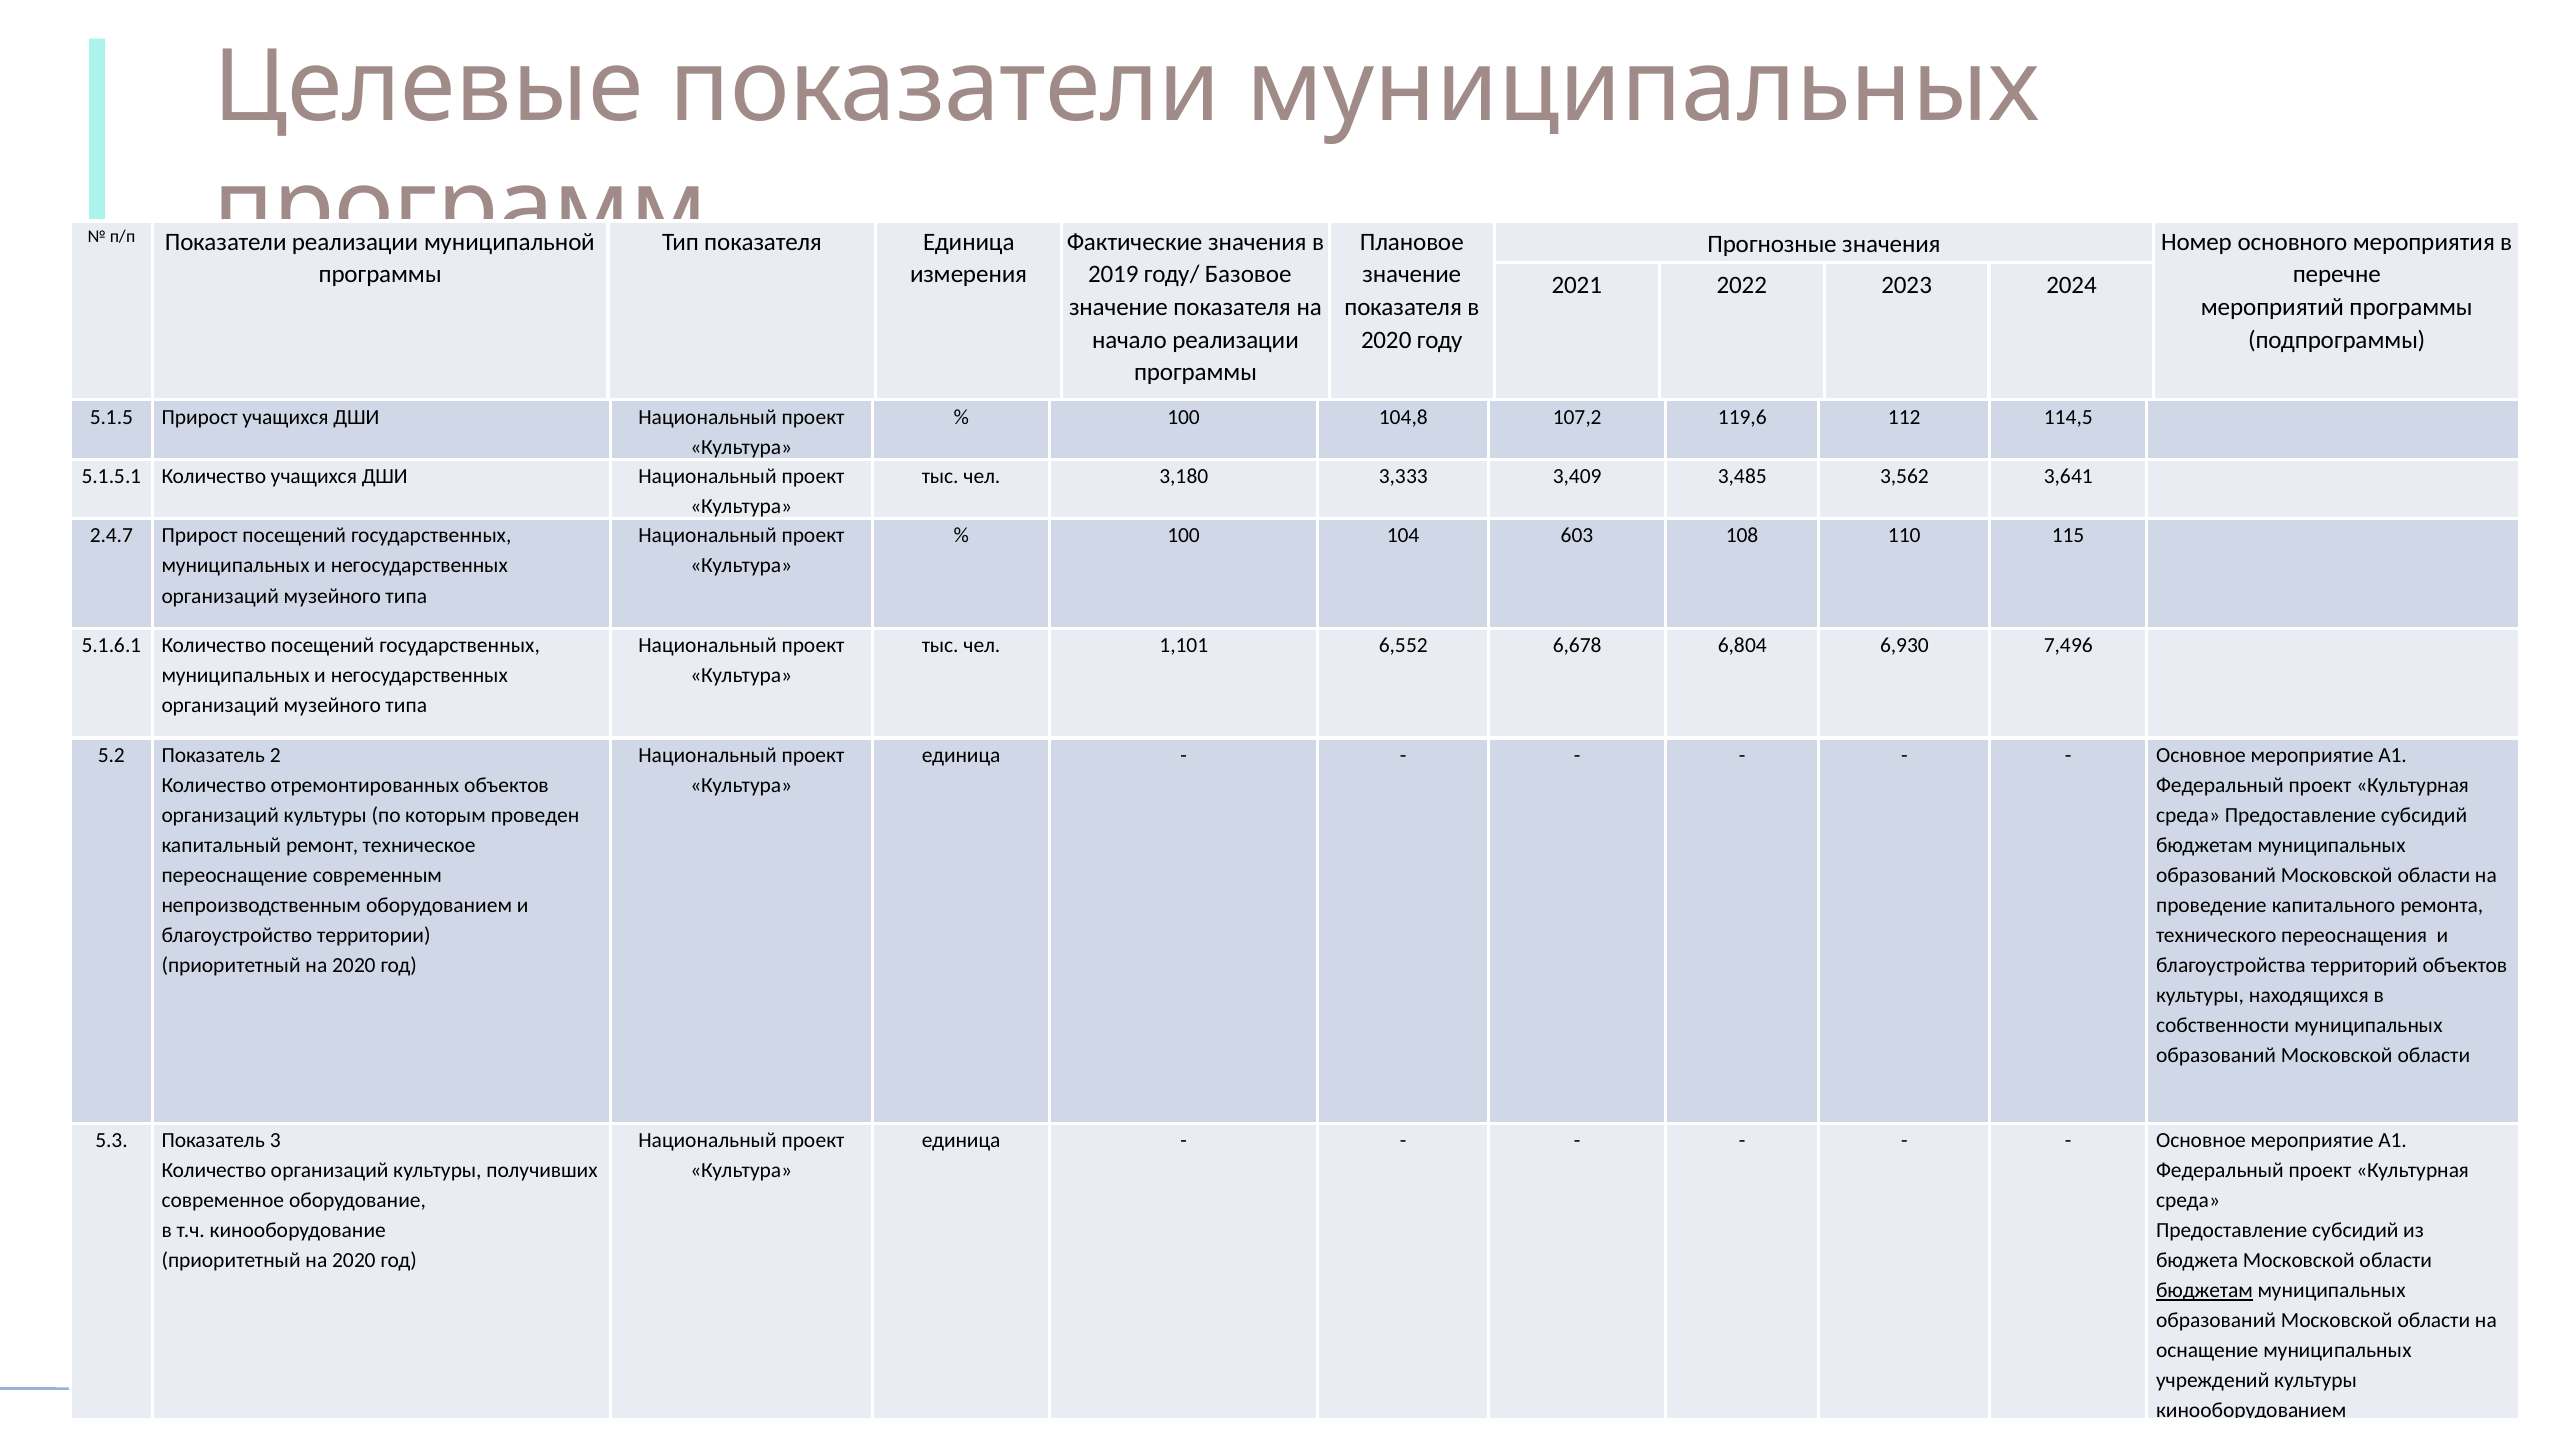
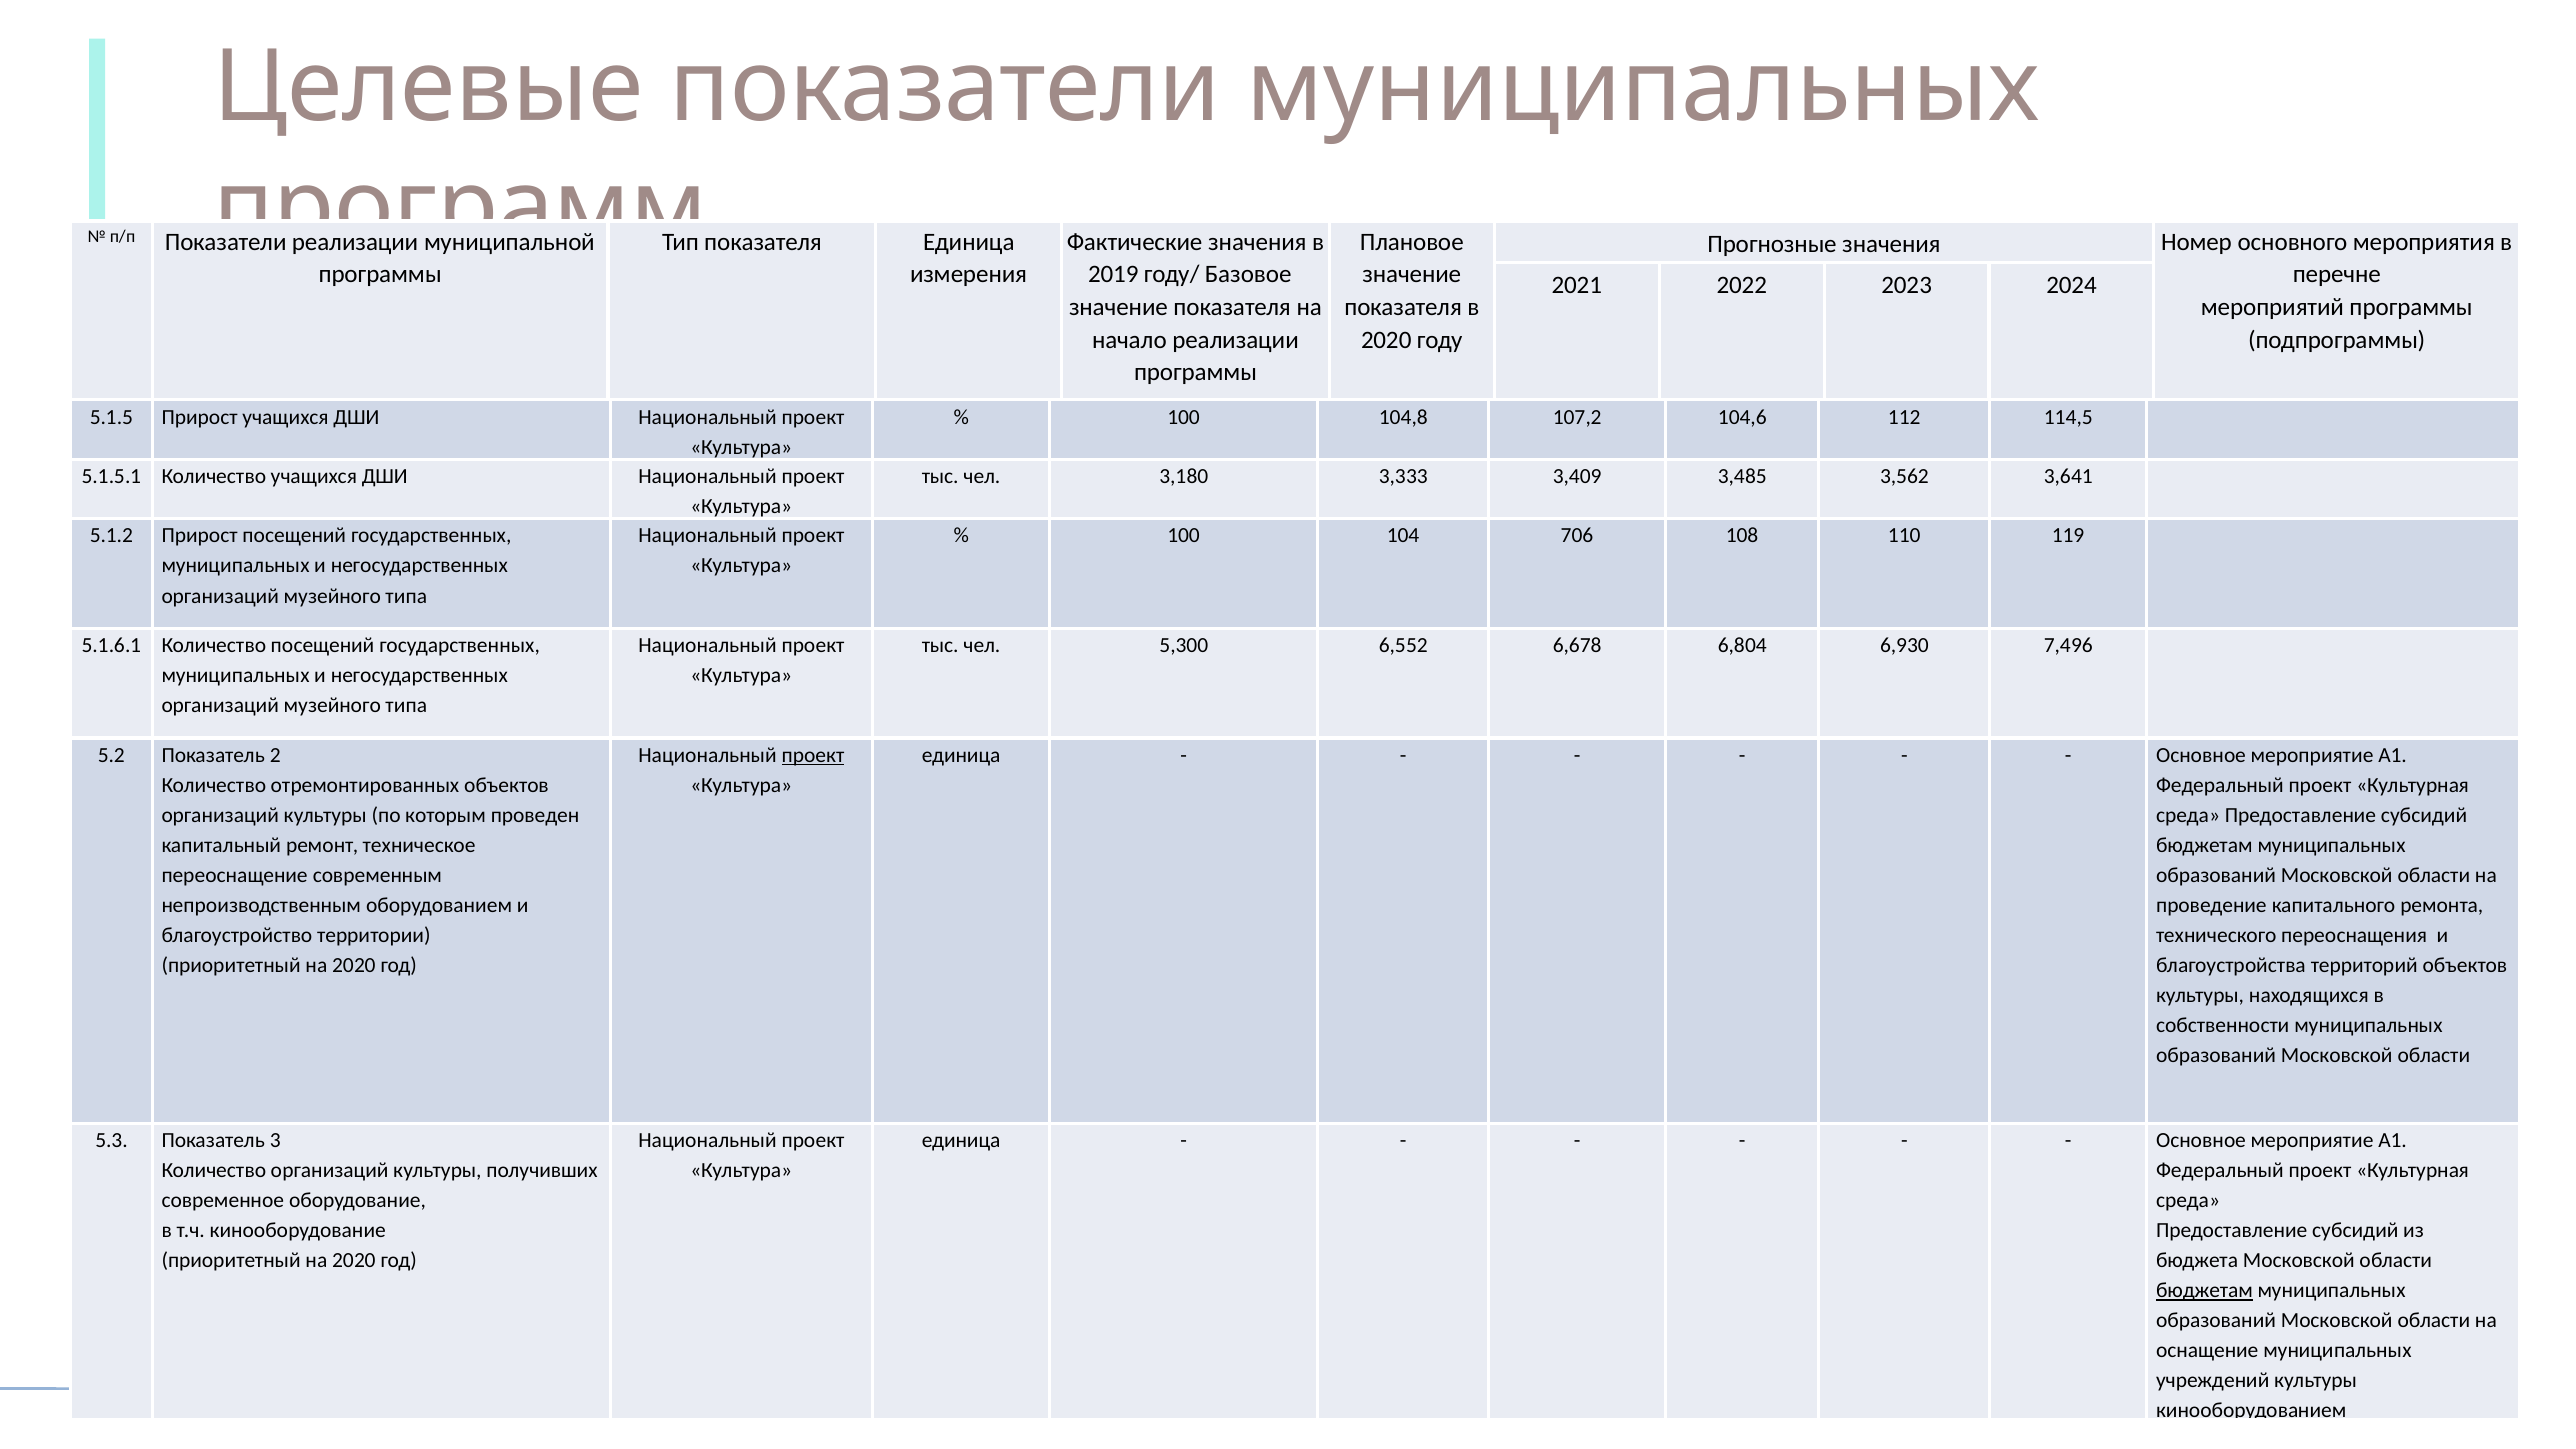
119,6: 119,6 -> 104,6
2.4.7: 2.4.7 -> 5.1.2
603: 603 -> 706
115: 115 -> 119
1,101: 1,101 -> 5,300
проект at (813, 755) underline: none -> present
